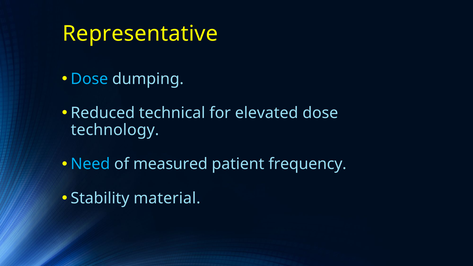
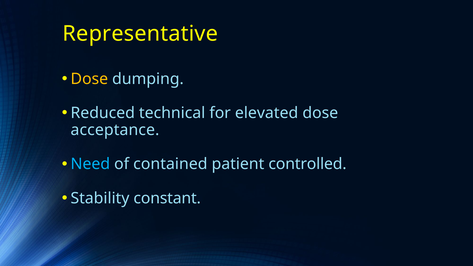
Dose at (89, 79) colour: light blue -> yellow
technology: technology -> acceptance
measured: measured -> contained
frequency: frequency -> controlled
material: material -> constant
